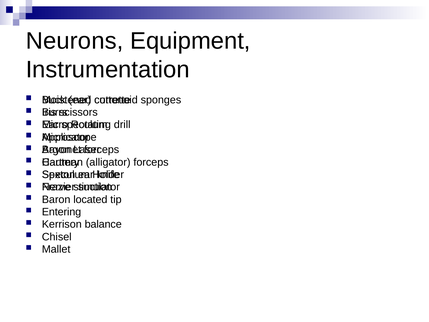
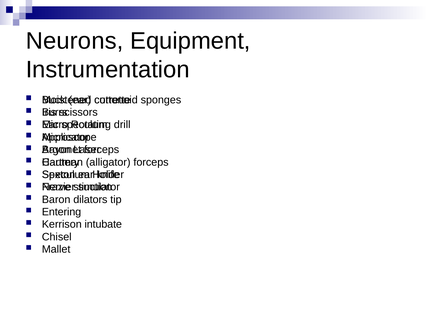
located: located -> dilators
balance: balance -> intubate
